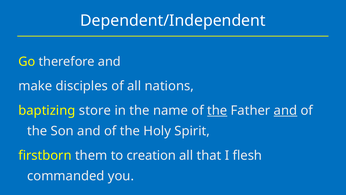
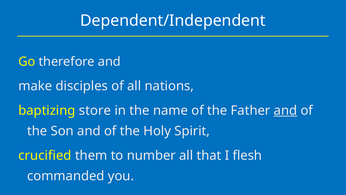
the at (217, 110) underline: present -> none
firstborn: firstborn -> crucified
creation: creation -> number
